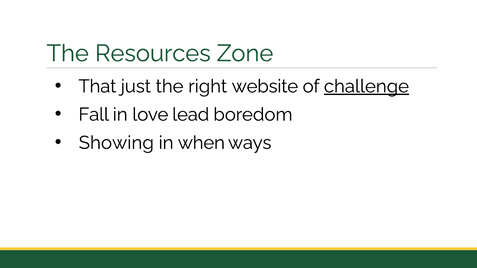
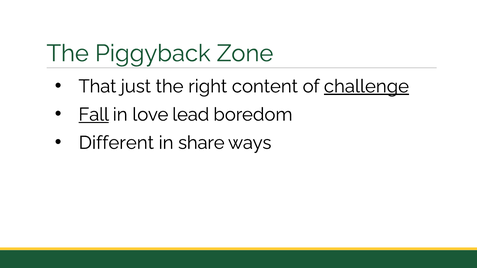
Resources: Resources -> Piggyback
website: website -> content
Fall underline: none -> present
Showing: Showing -> Different
when: when -> share
